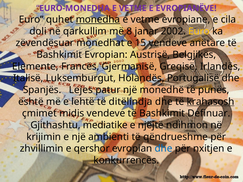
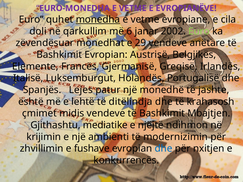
8: 8 -> 6
Euro at (199, 31) colour: yellow -> light green
15: 15 -> 29
punës: punës -> jashte
krahasosh underline: present -> none
Definuar: Definuar -> Mbajtjen
qëndrueshme: qëndrueshme -> modernizimin
qershor: qershor -> fushave
